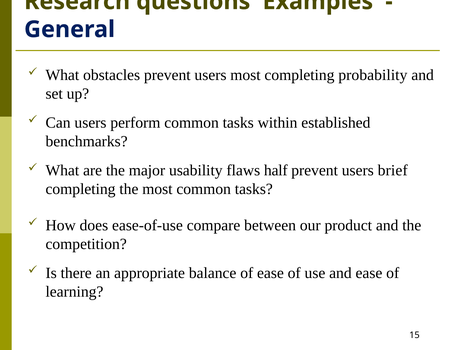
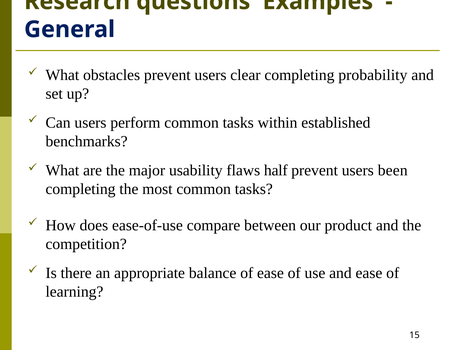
users most: most -> clear
brief: brief -> been
